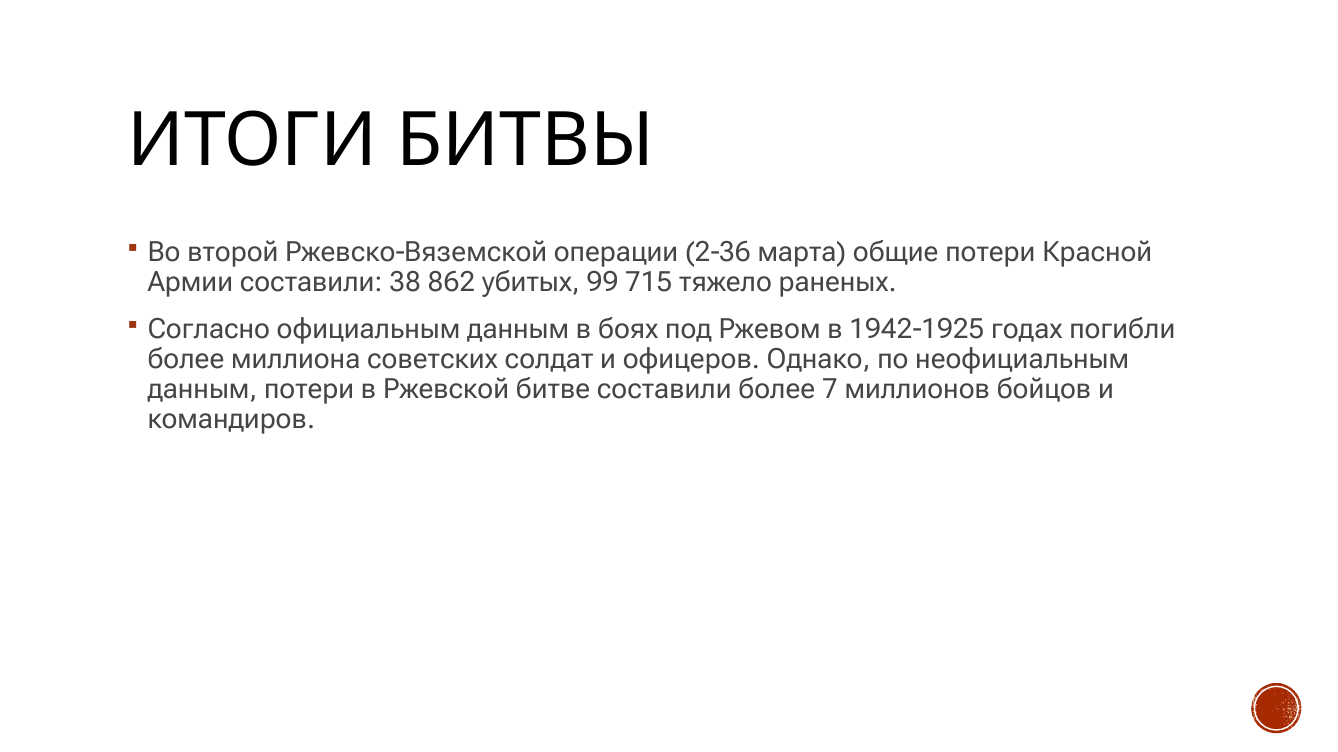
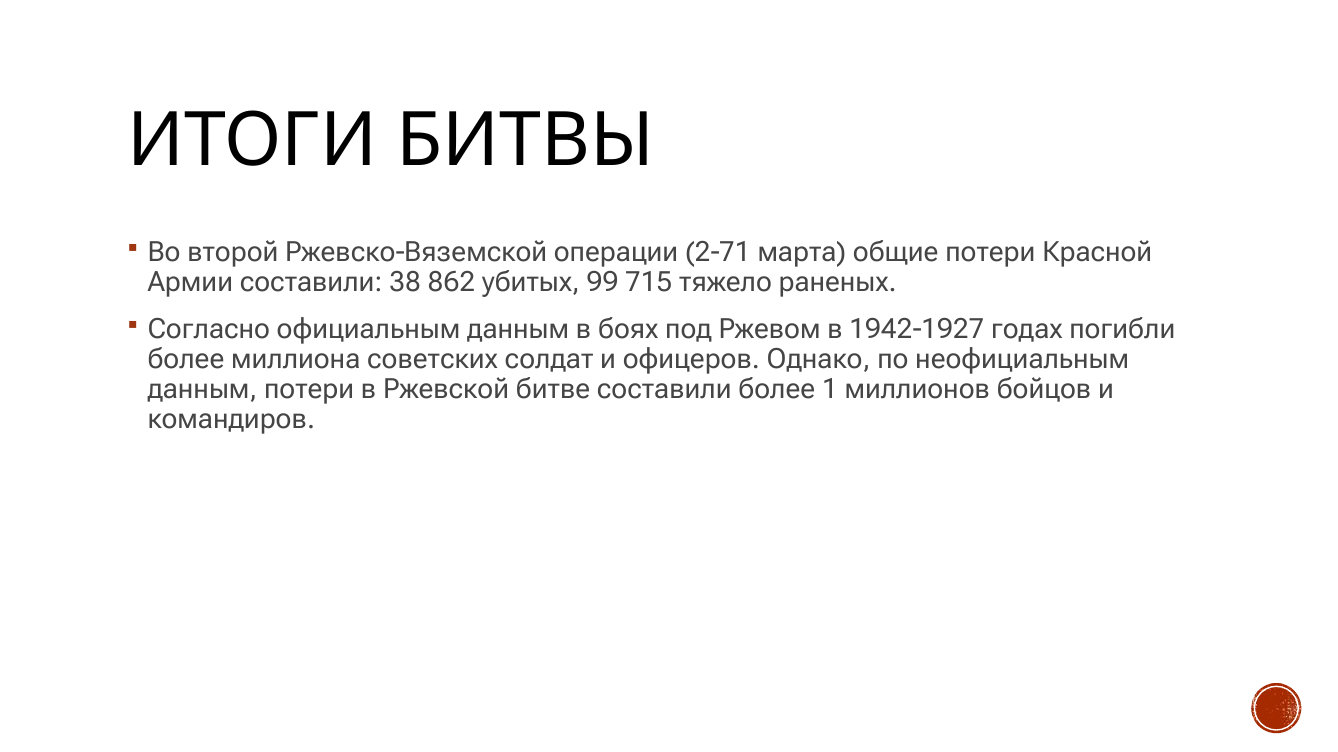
2‑36: 2‑36 -> 2‑71
1942‑1925: 1942‑1925 -> 1942‑1927
7: 7 -> 1
